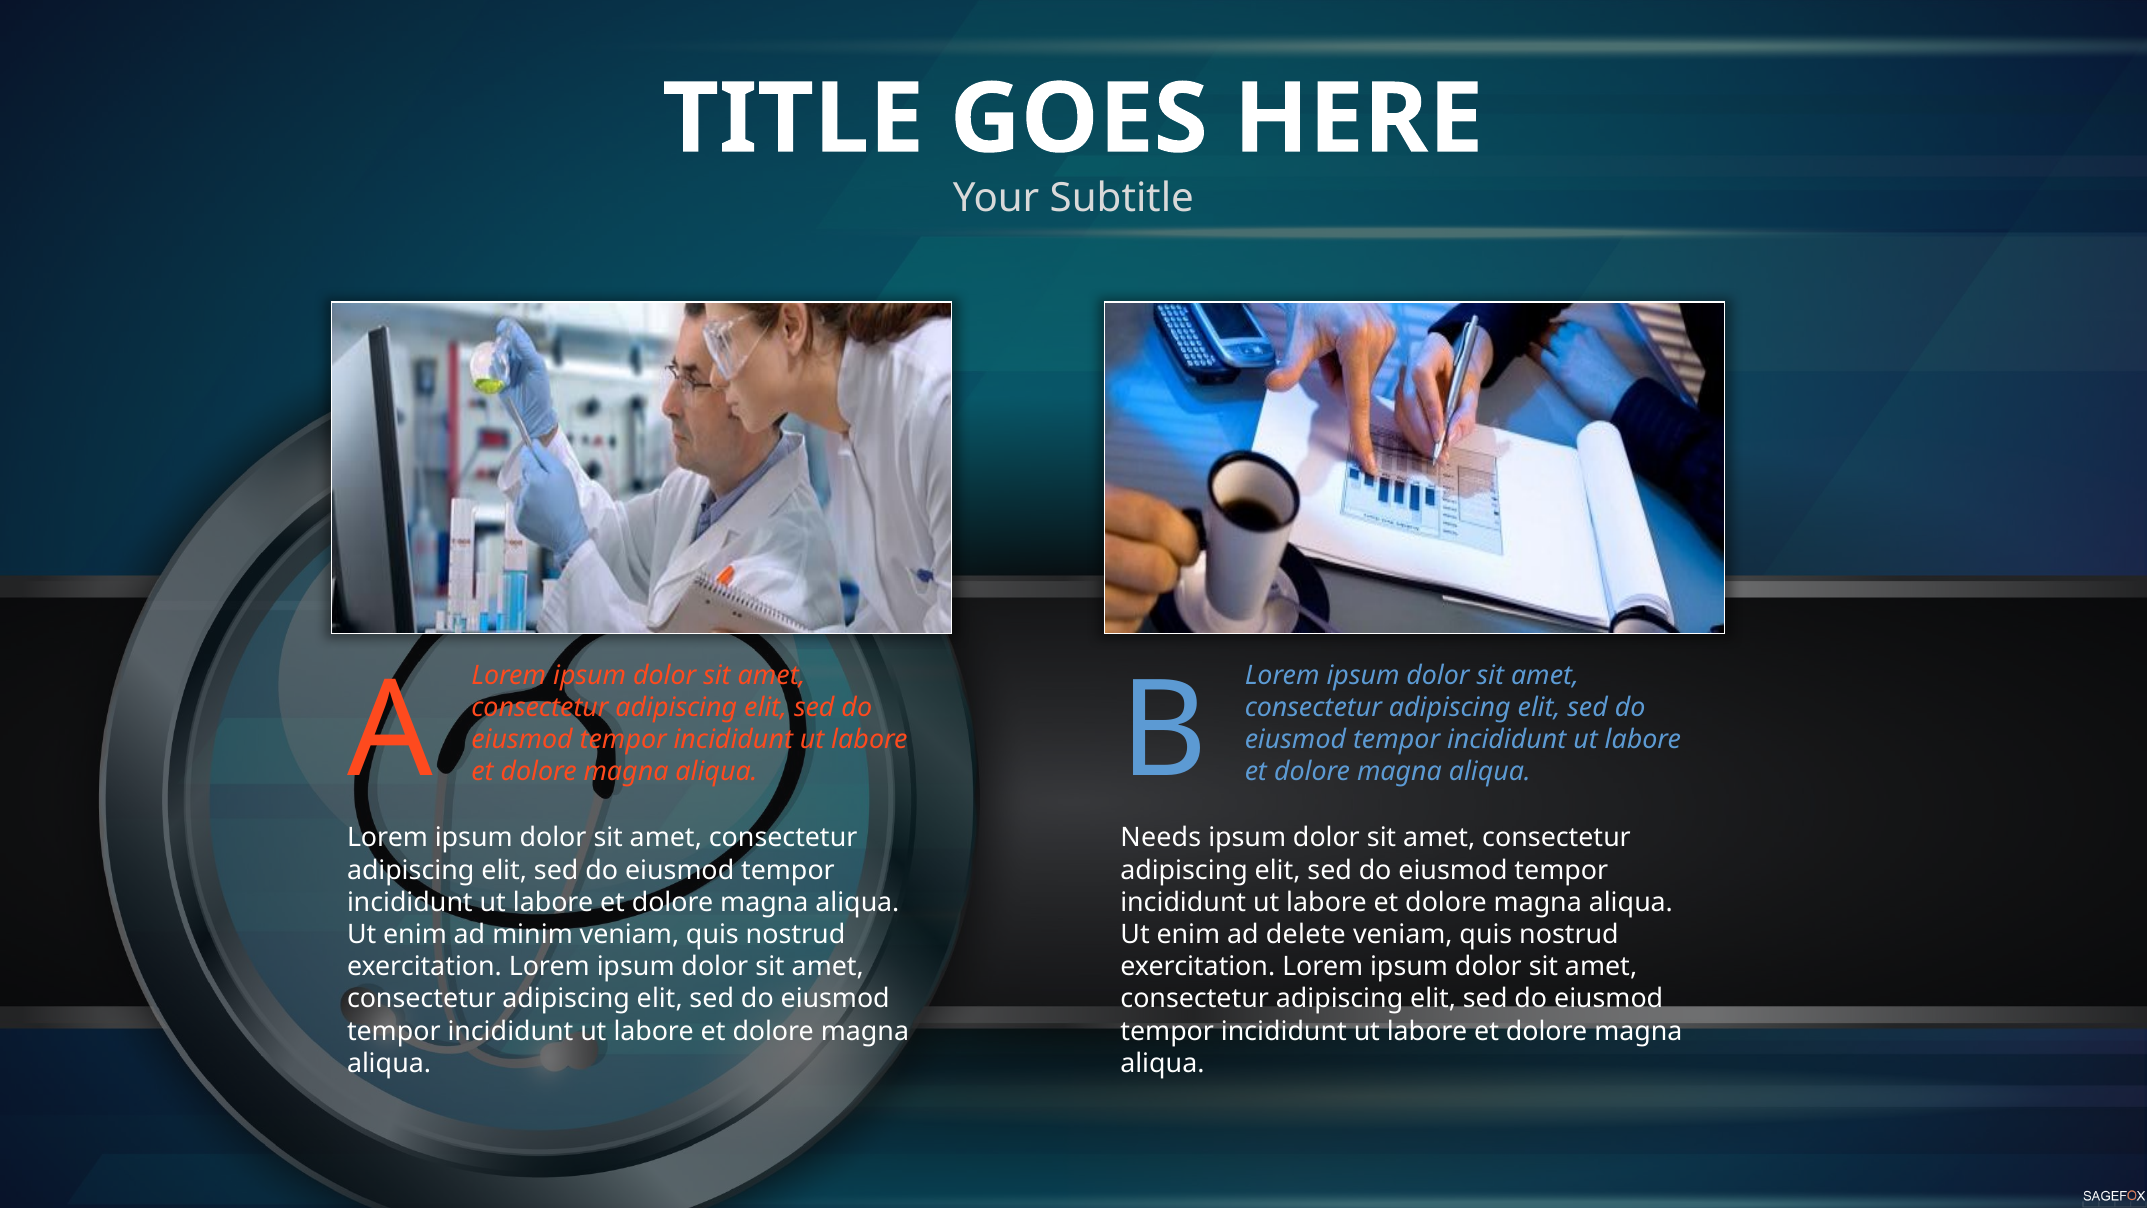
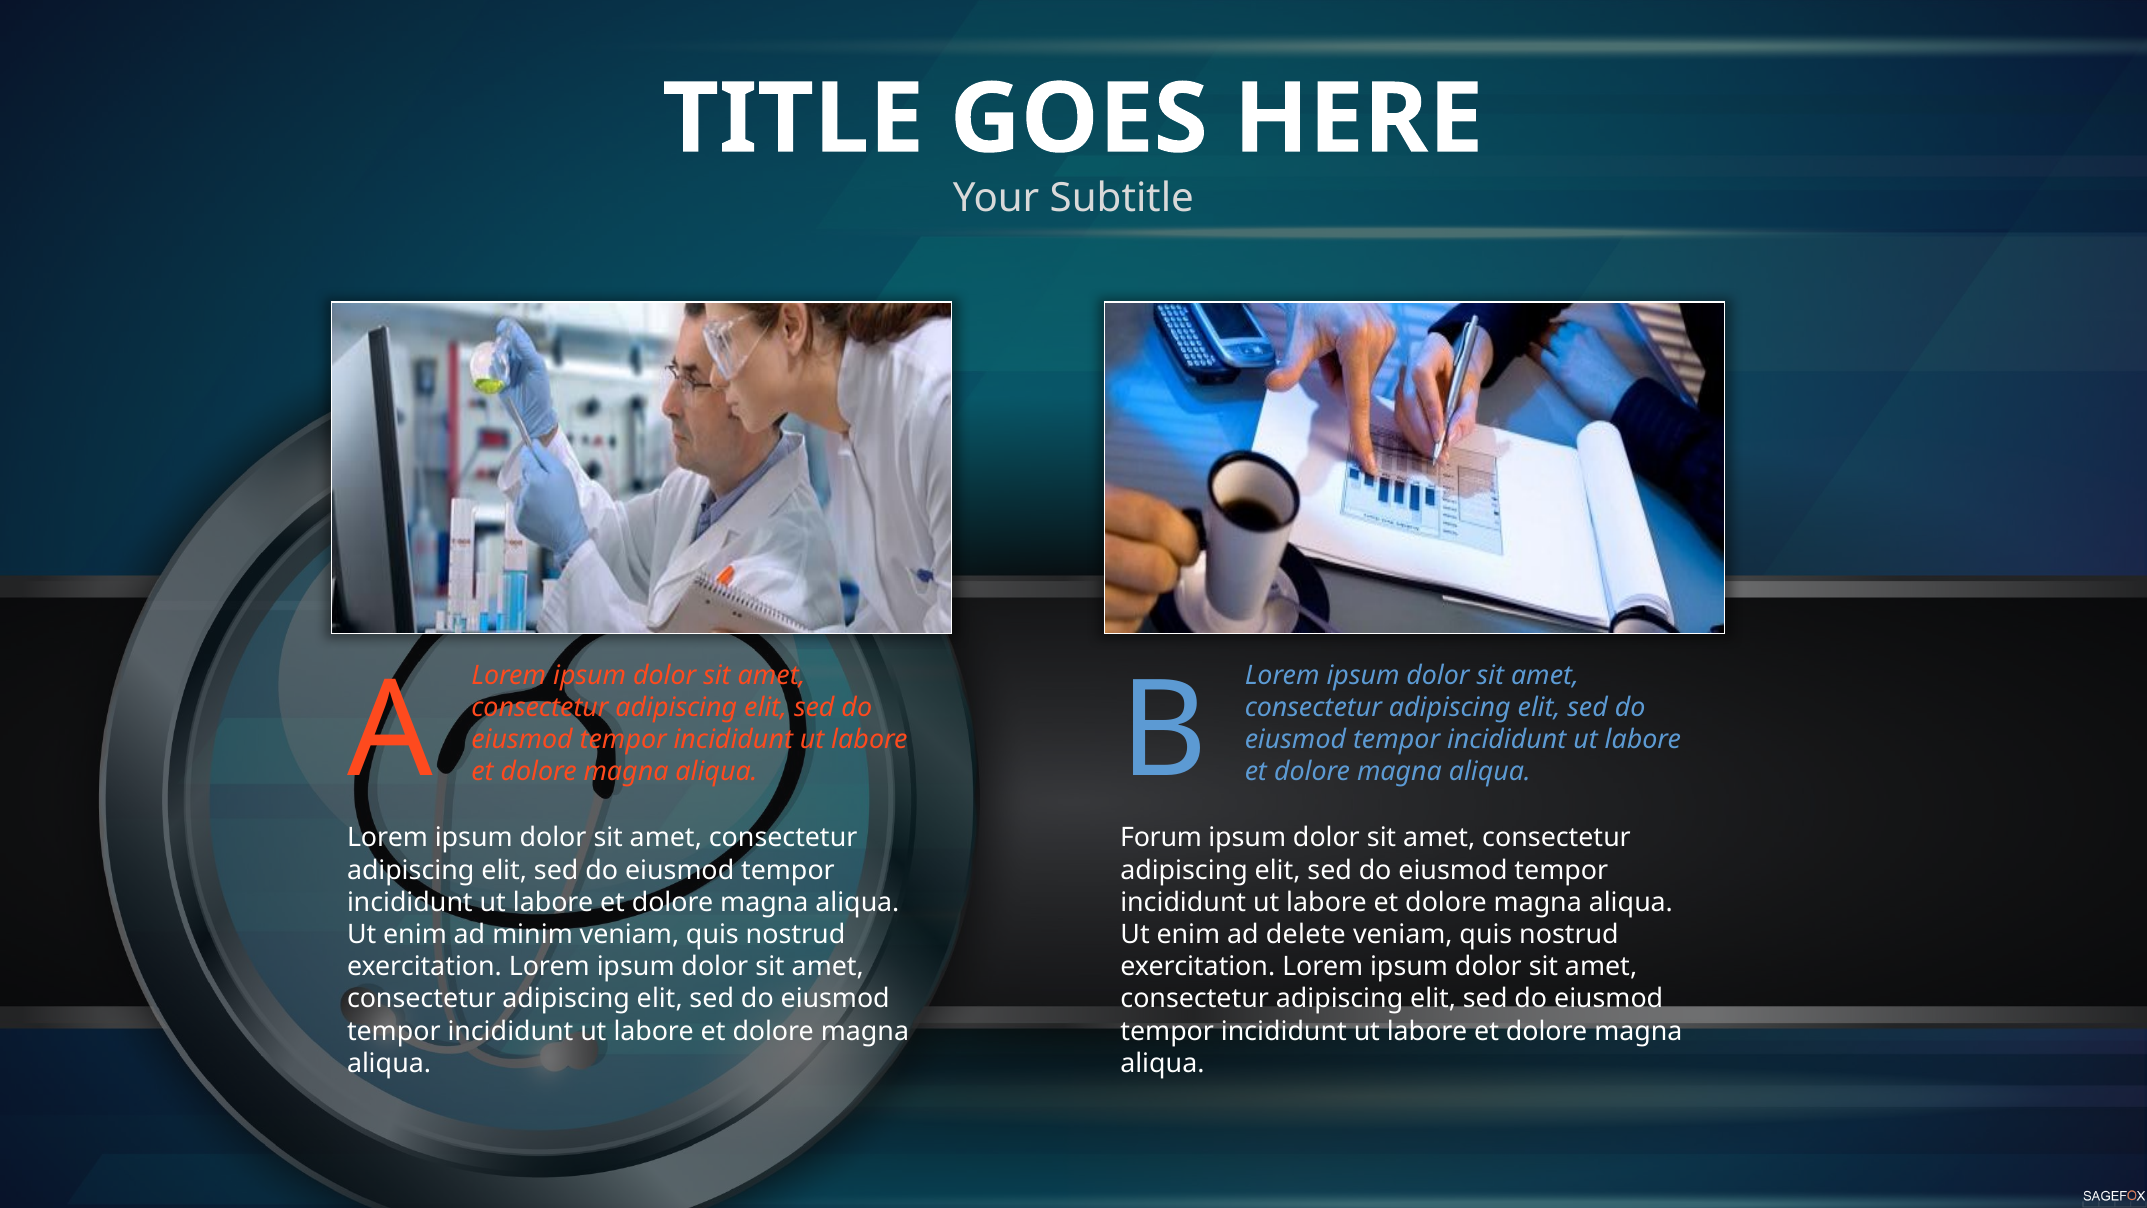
Needs: Needs -> Forum
